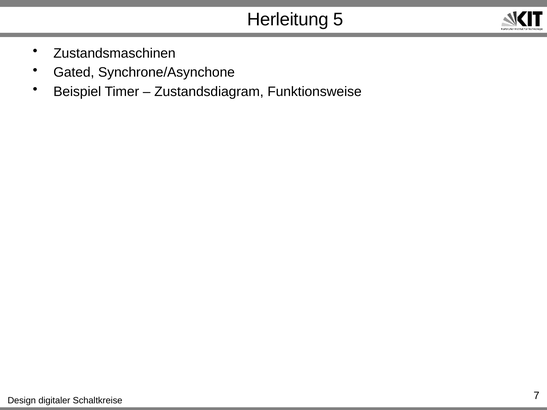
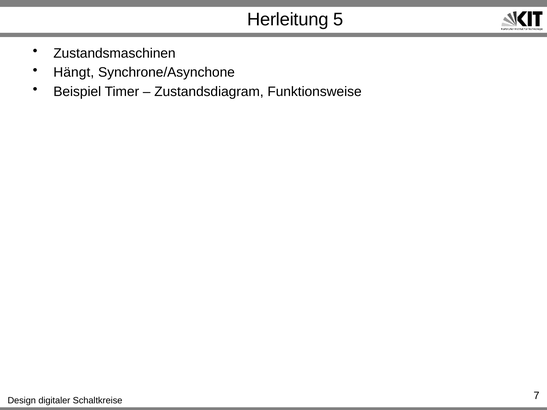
Gated: Gated -> Hängt
